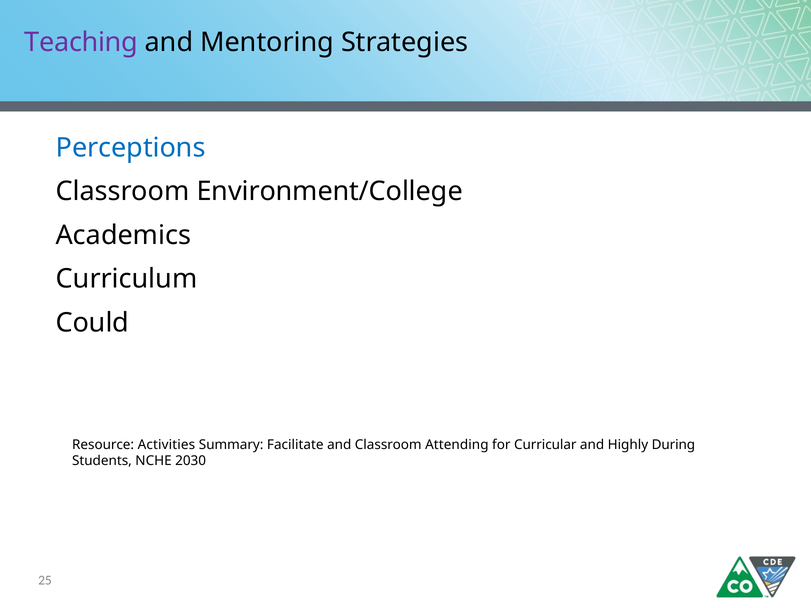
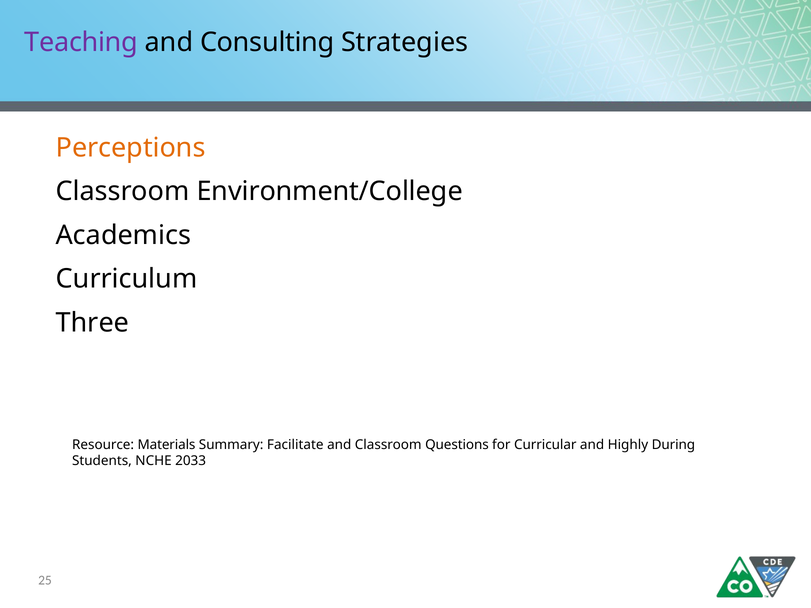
Mentoring: Mentoring -> Consulting
Perceptions colour: blue -> orange
Could: Could -> Three
Activities: Activities -> Materials
Attending: Attending -> Questions
2030: 2030 -> 2033
